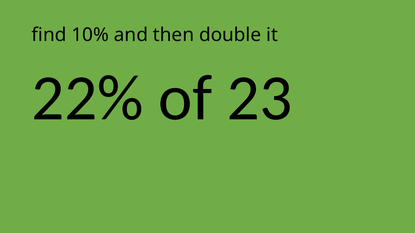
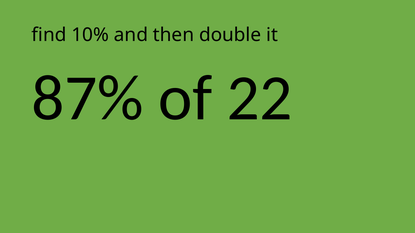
22%: 22% -> 87%
23: 23 -> 22
